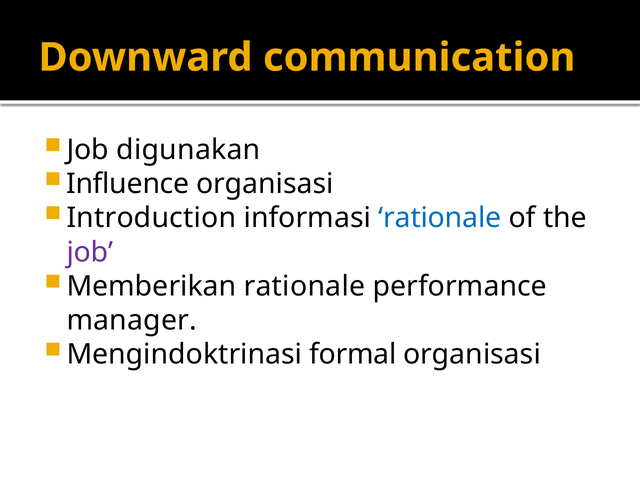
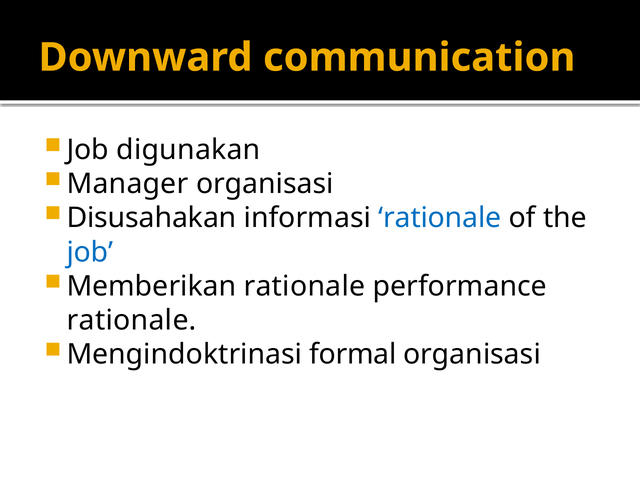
Influence: Influence -> Manager
Introduction: Introduction -> Disusahakan
job at (90, 252) colour: purple -> blue
manager at (132, 320): manager -> rationale
